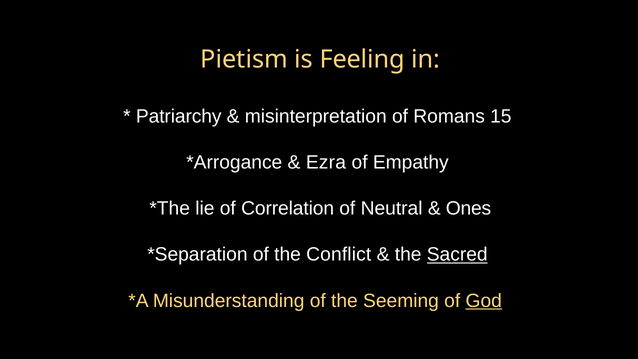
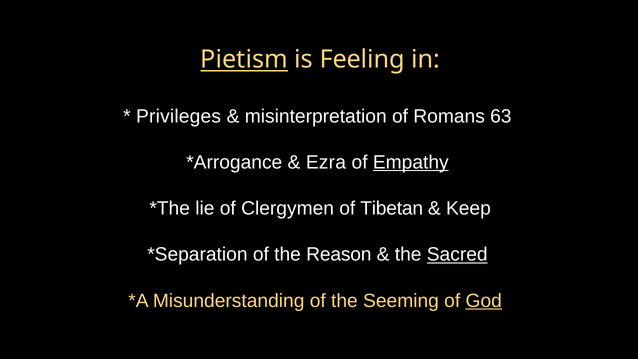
Pietism underline: none -> present
Patriarchy: Patriarchy -> Privileges
15: 15 -> 63
Empathy underline: none -> present
Correlation: Correlation -> Clergymen
Neutral: Neutral -> Tibetan
Ones: Ones -> Keep
Conflict: Conflict -> Reason
